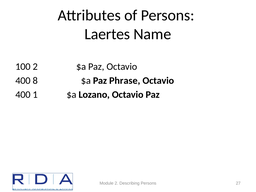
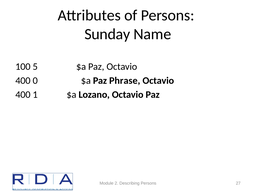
Laertes: Laertes -> Sunday
100 2: 2 -> 5
8: 8 -> 0
